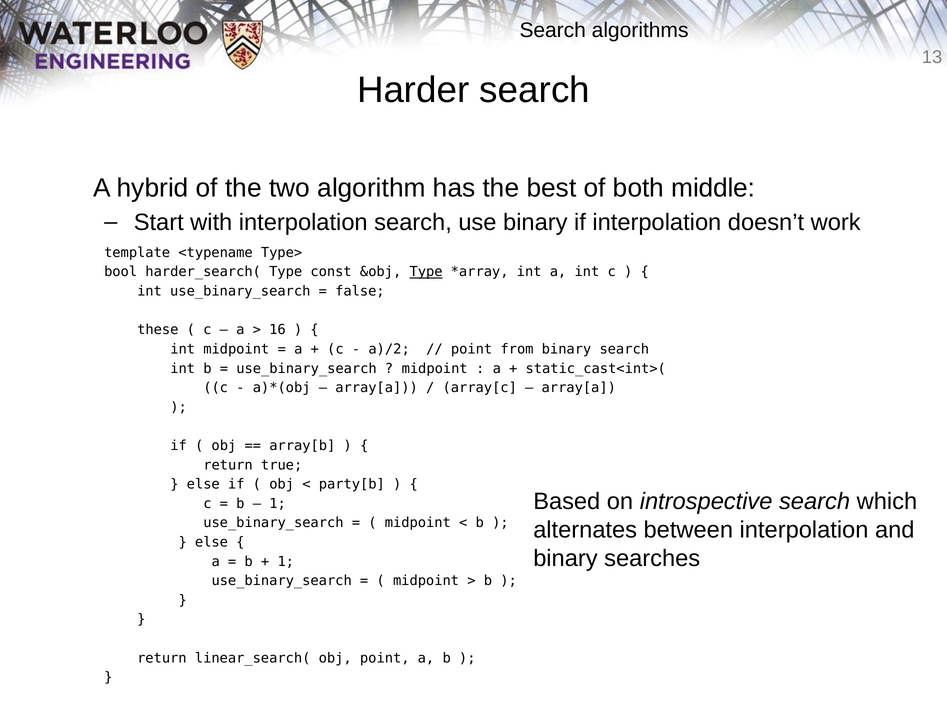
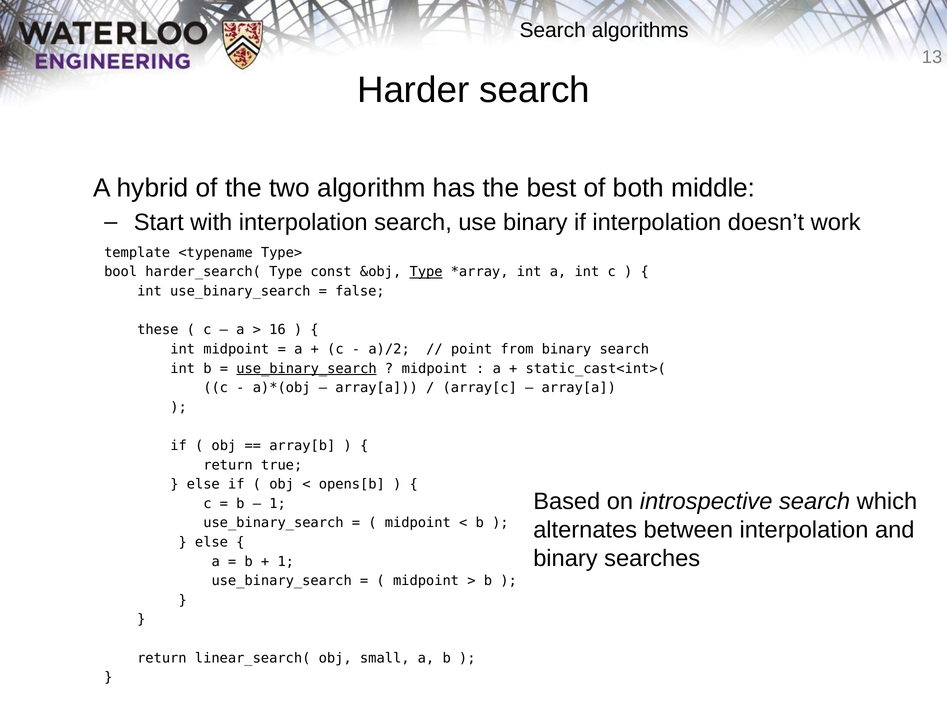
use_binary_search at (307, 369) underline: none -> present
party[b: party[b -> opens[b
obj point: point -> small
